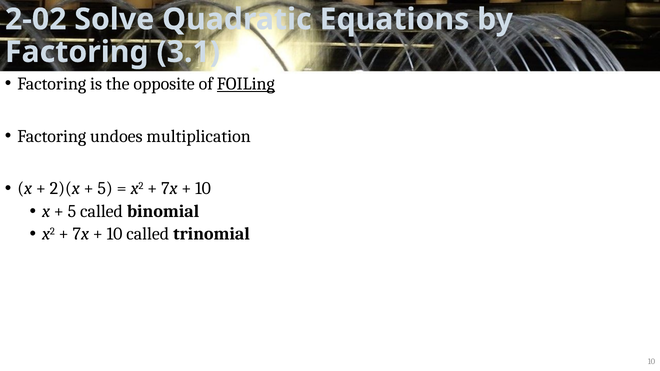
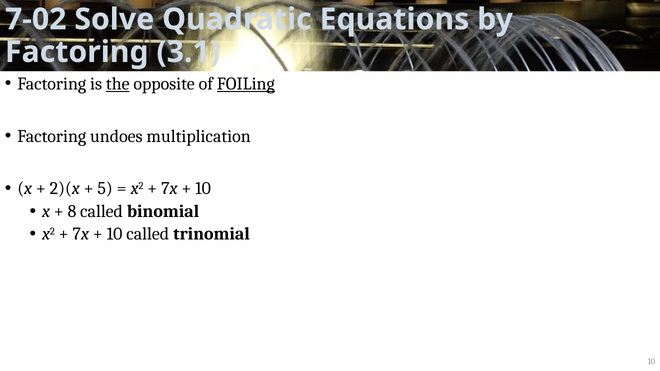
2-02: 2-02 -> 7-02
the underline: none -> present
5 at (72, 211): 5 -> 8
